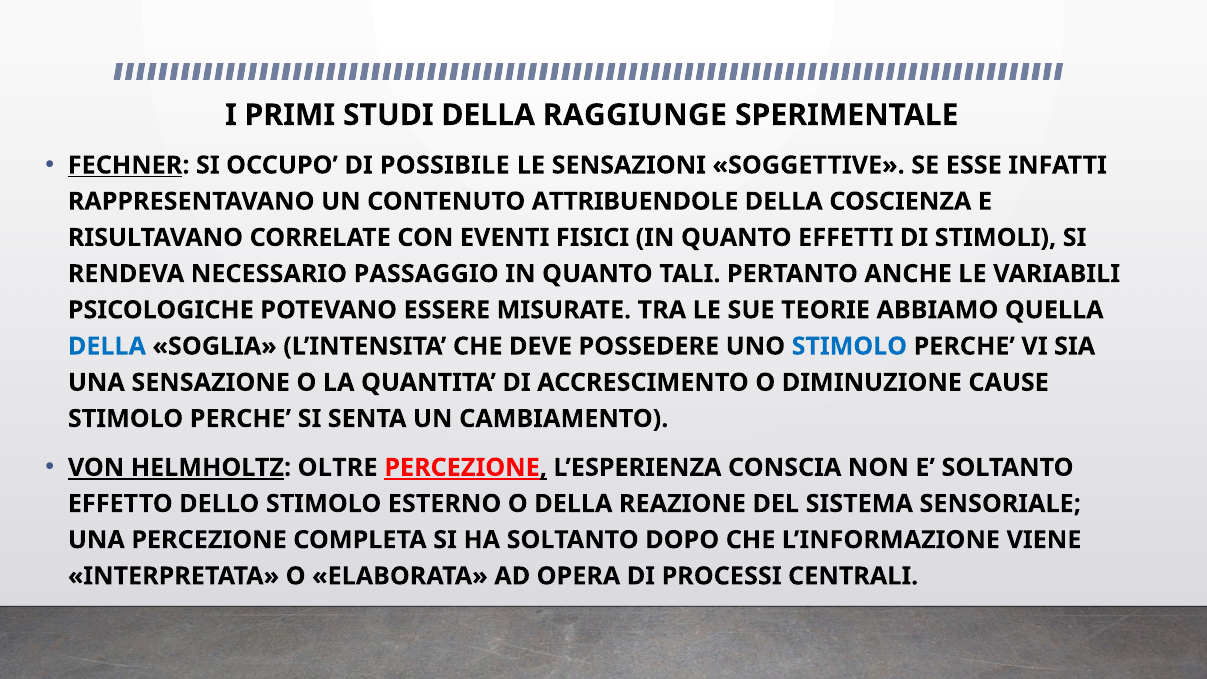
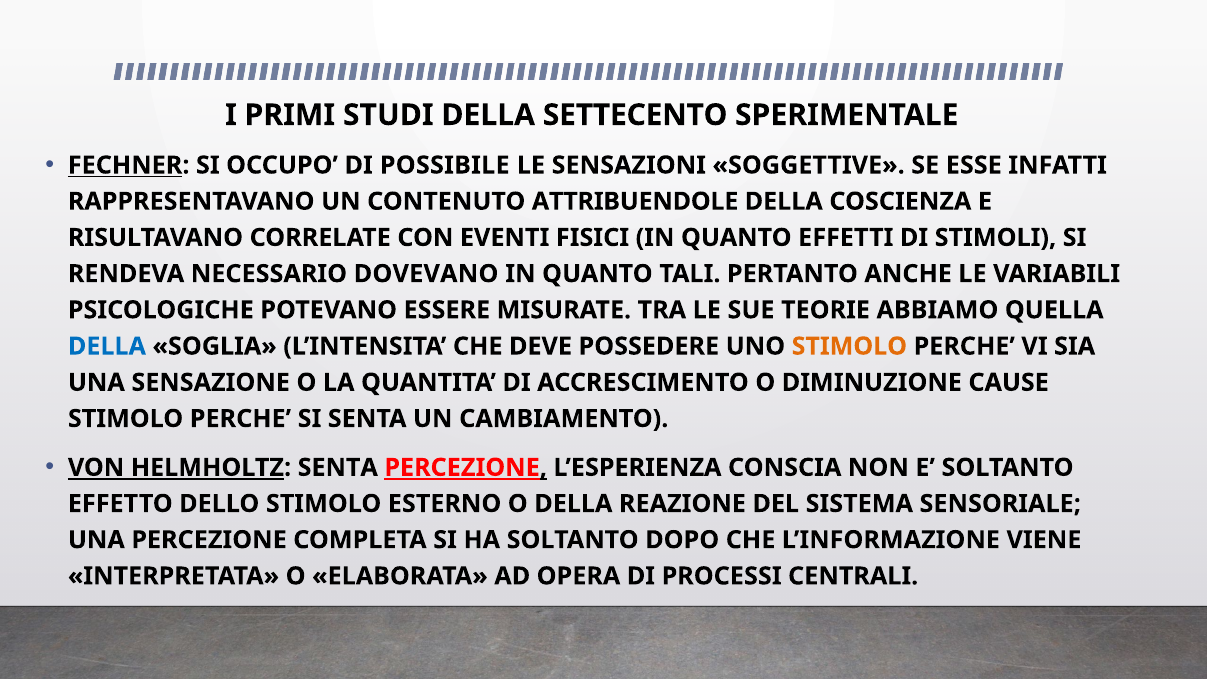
RAGGIUNGE: RAGGIUNGE -> SETTECENTO
PASSAGGIO: PASSAGGIO -> DOVEVANO
STIMOLO at (849, 346) colour: blue -> orange
HELMHOLTZ OLTRE: OLTRE -> SENTA
